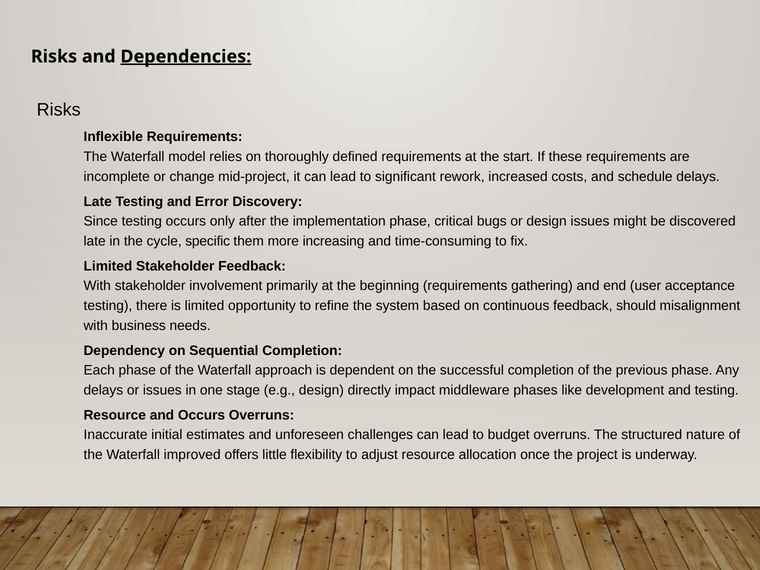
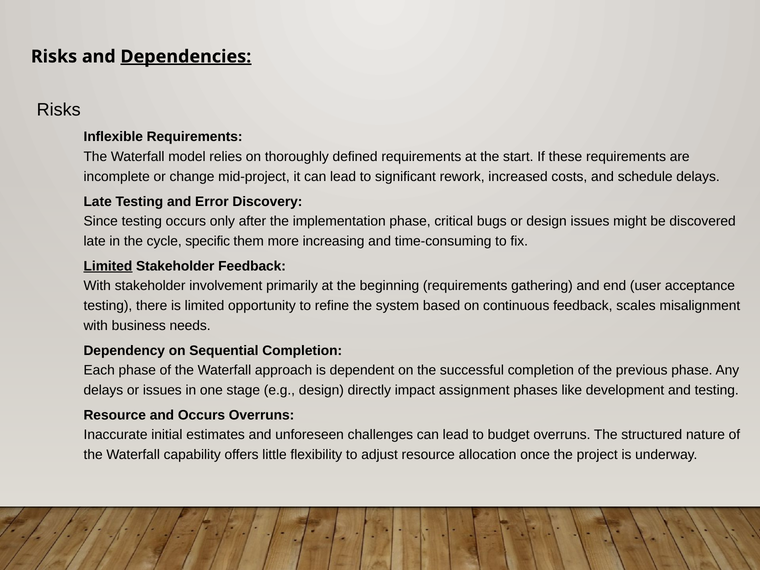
Limited at (108, 266) underline: none -> present
should: should -> scales
middleware: middleware -> assignment
improved: improved -> capability
